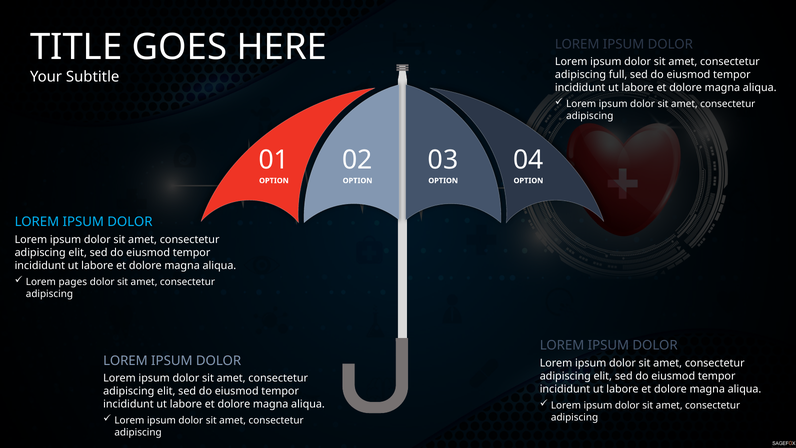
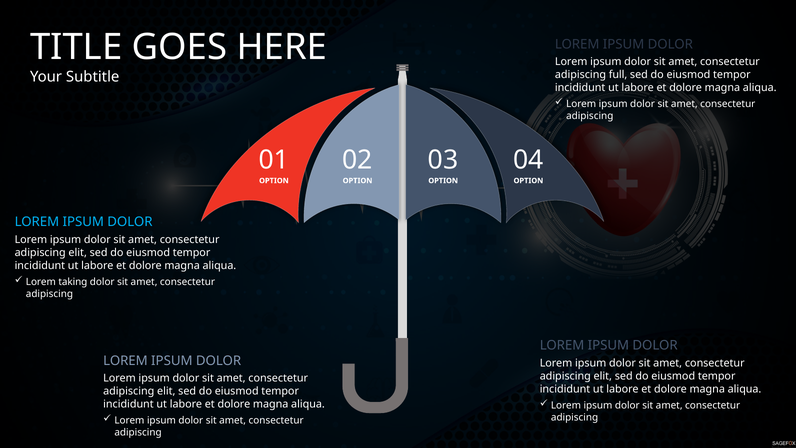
pages: pages -> taking
